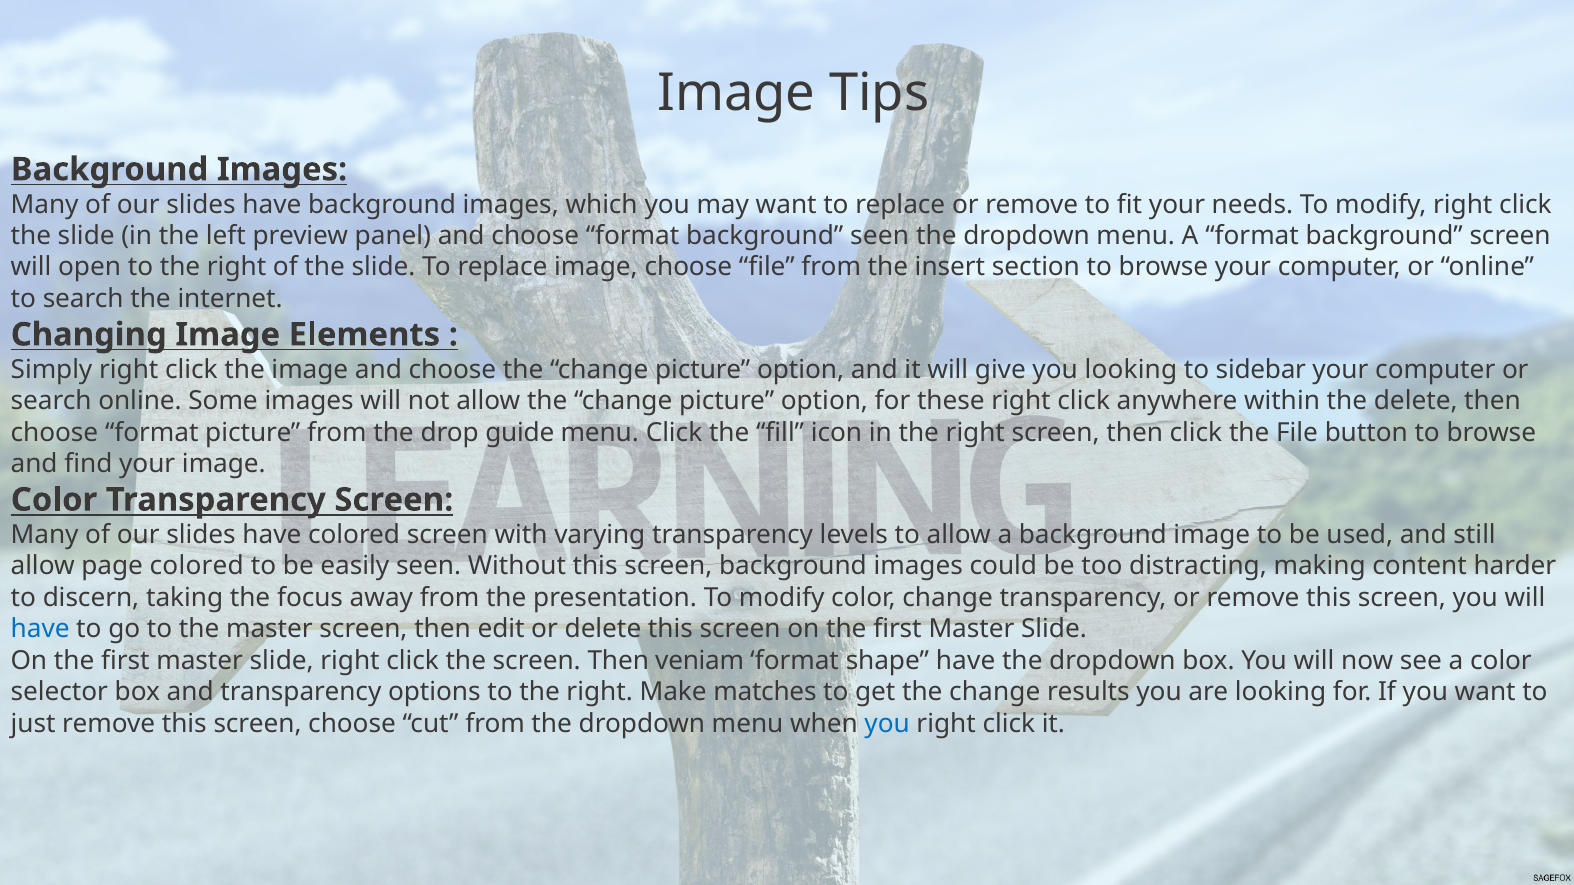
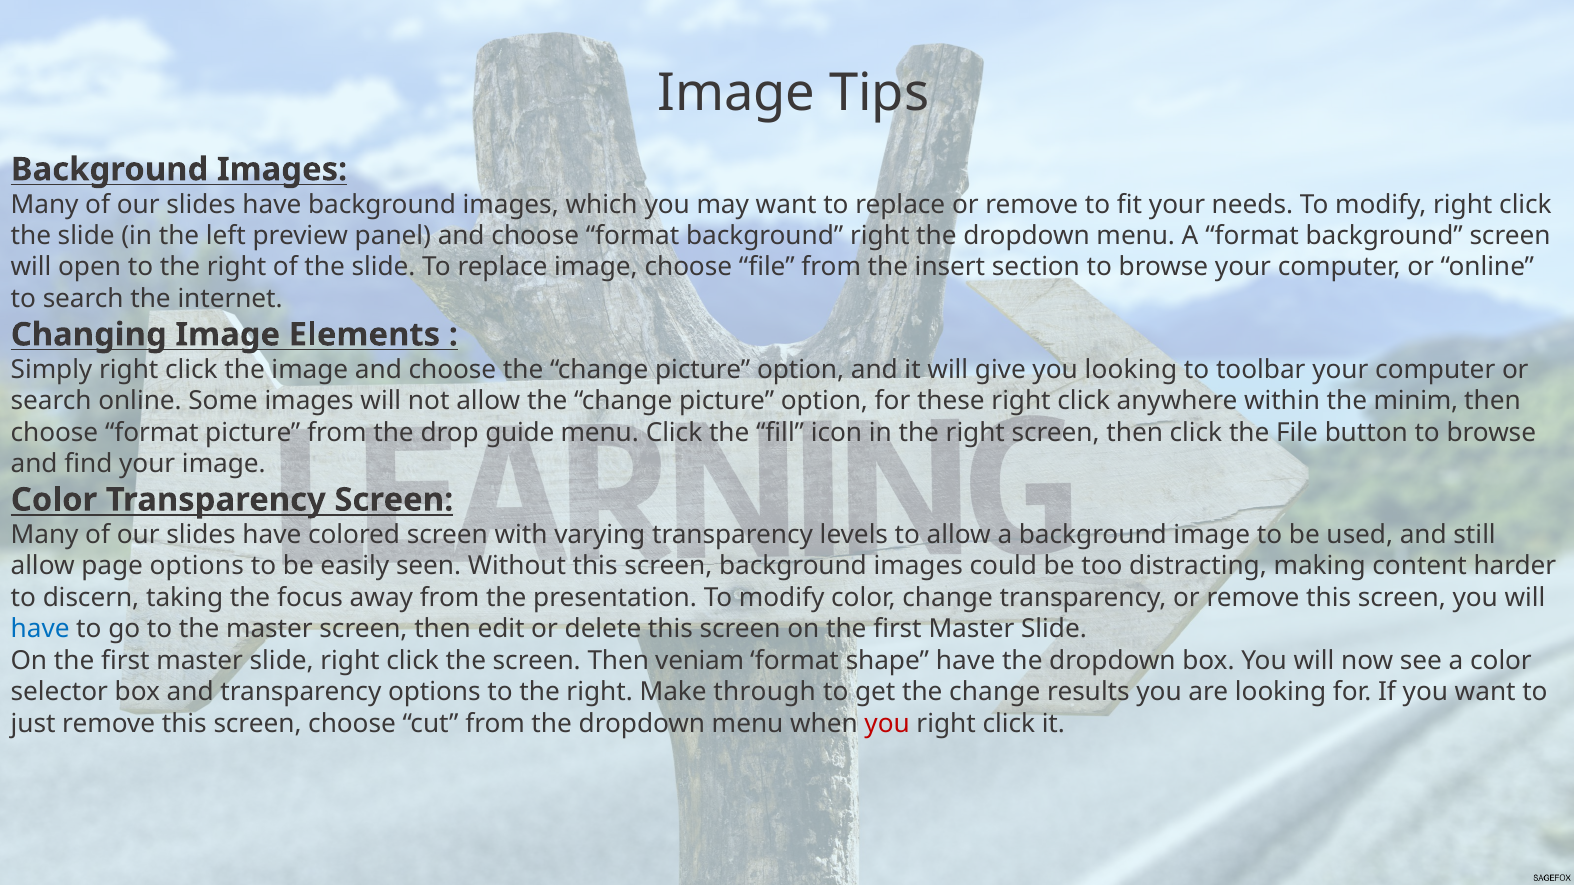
background seen: seen -> right
sidebar: sidebar -> toolbar
the delete: delete -> minim
page colored: colored -> options
matches: matches -> through
you at (887, 724) colour: blue -> red
